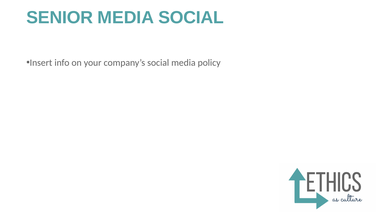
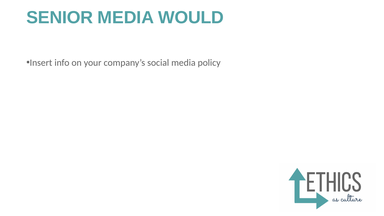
MEDIA SOCIAL: SOCIAL -> WOULD
